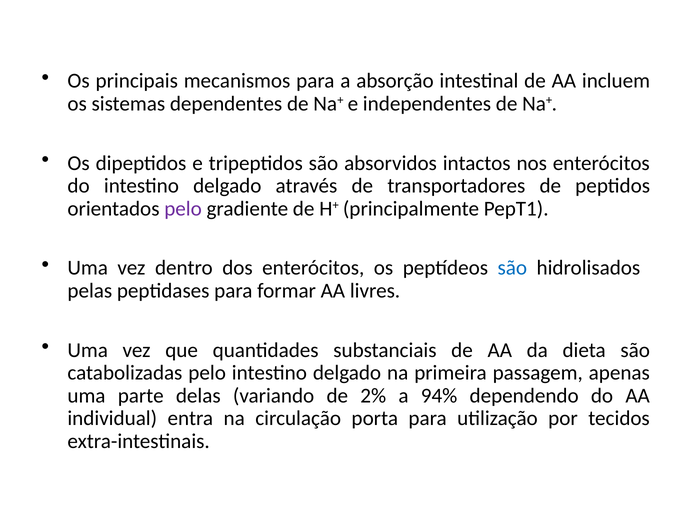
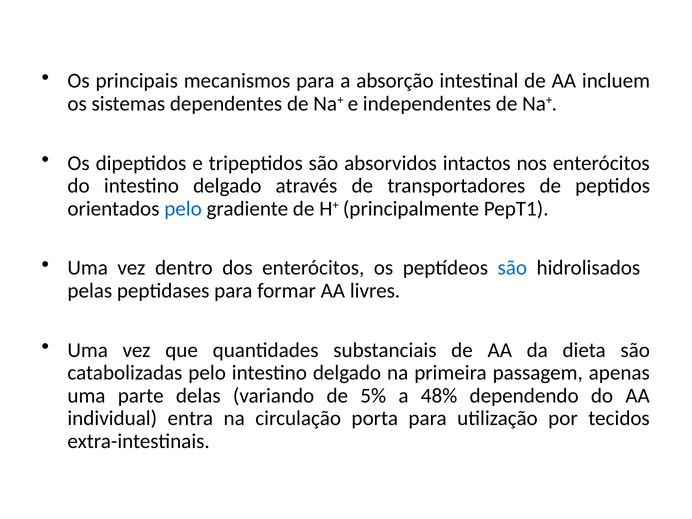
pelo at (183, 209) colour: purple -> blue
2%: 2% -> 5%
94%: 94% -> 48%
